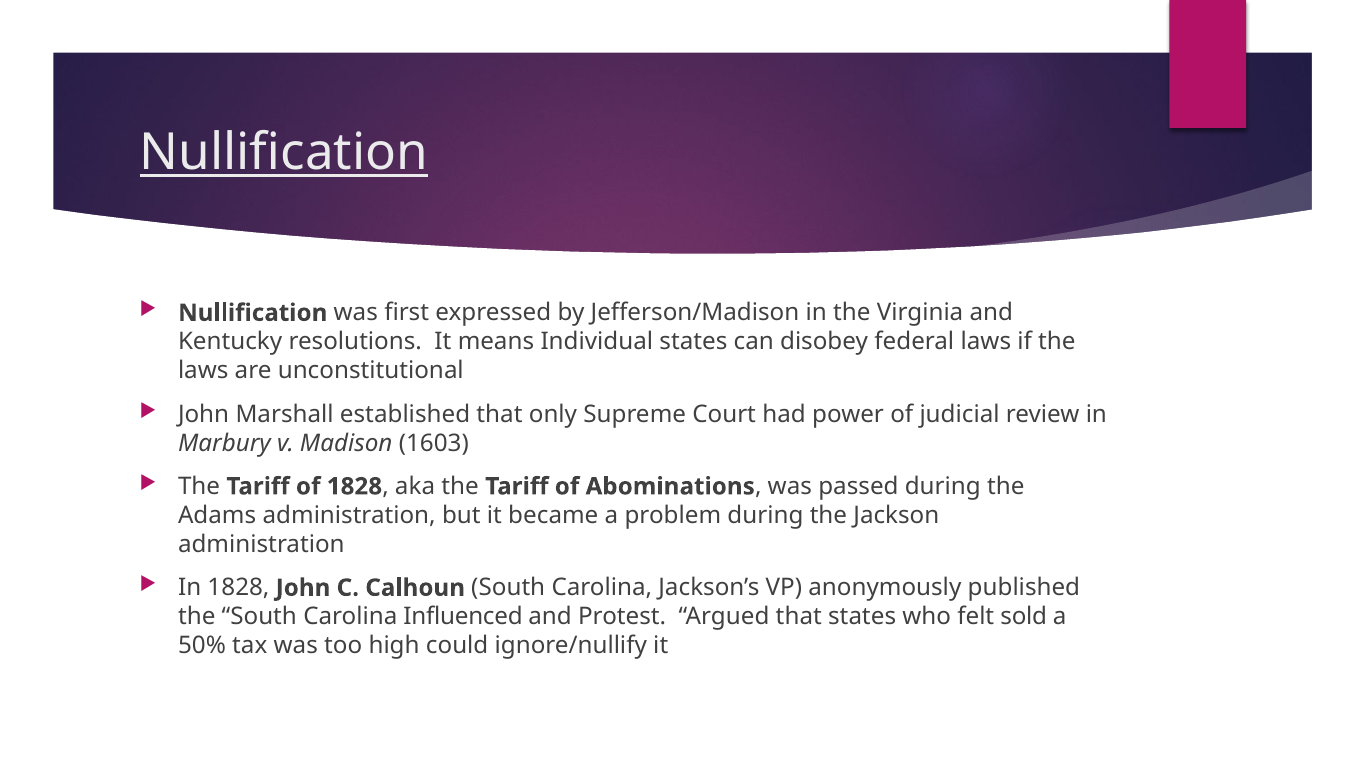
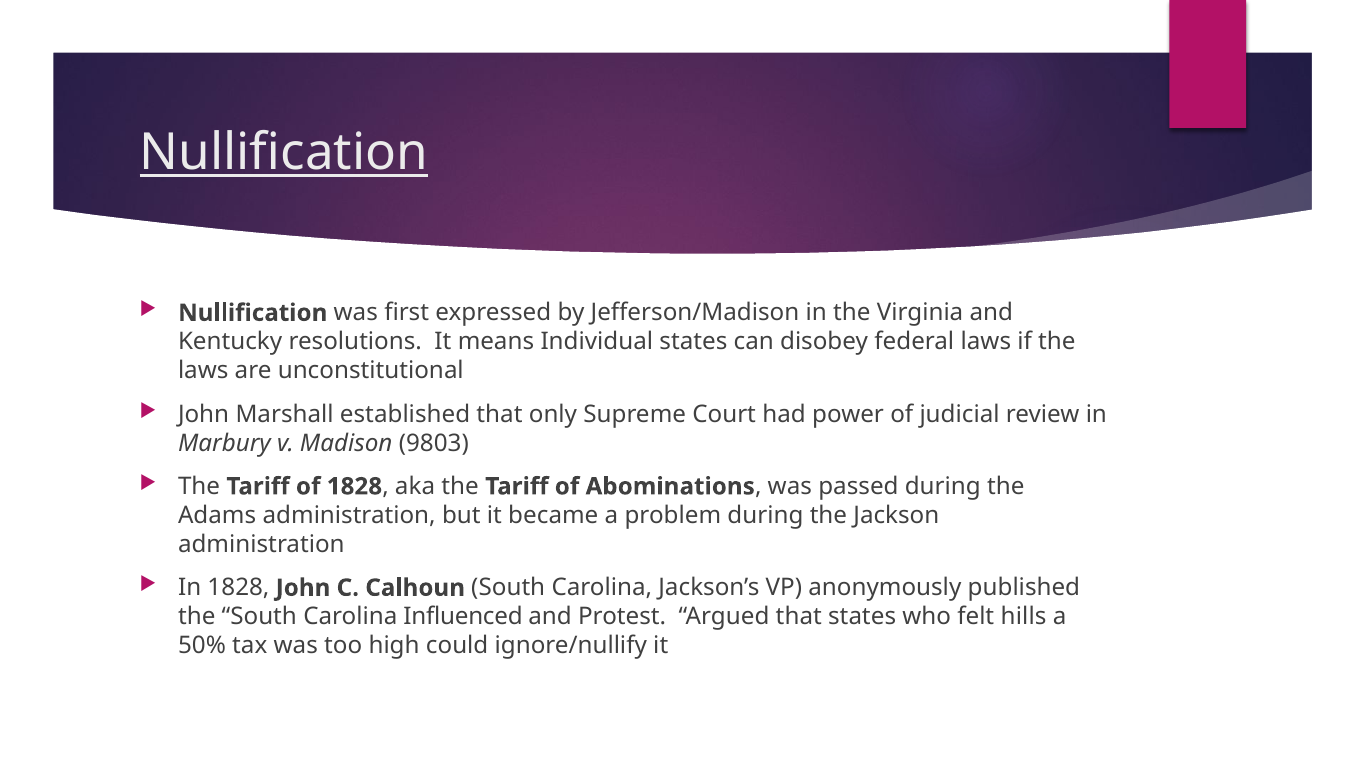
1603: 1603 -> 9803
sold: sold -> hills
